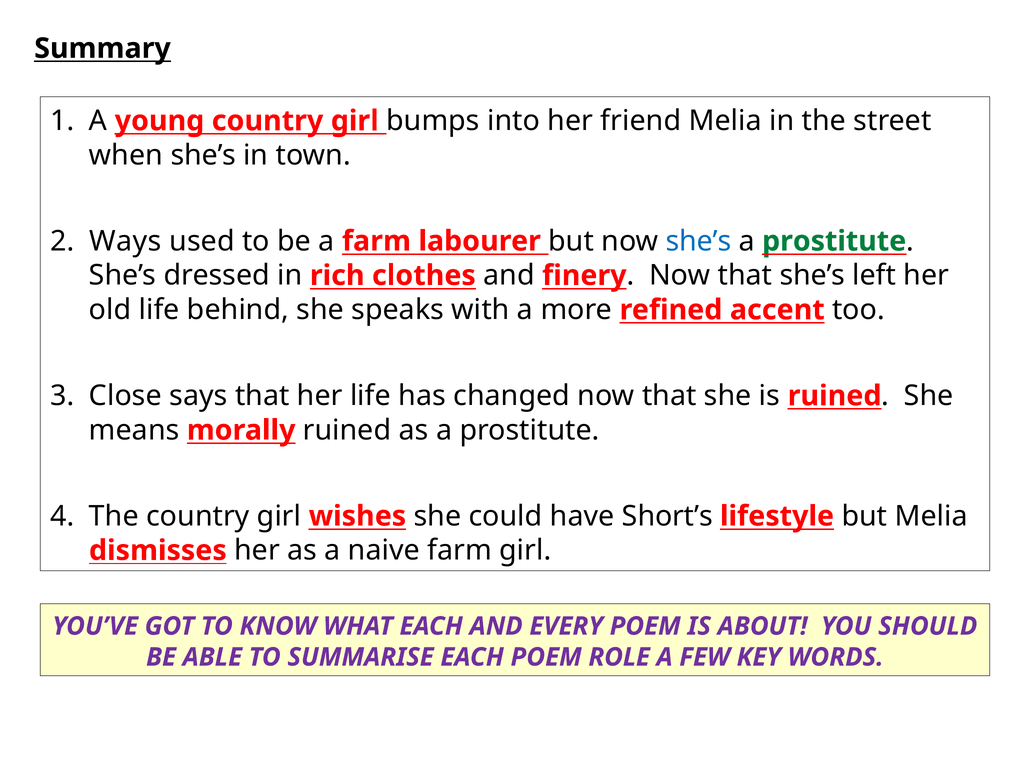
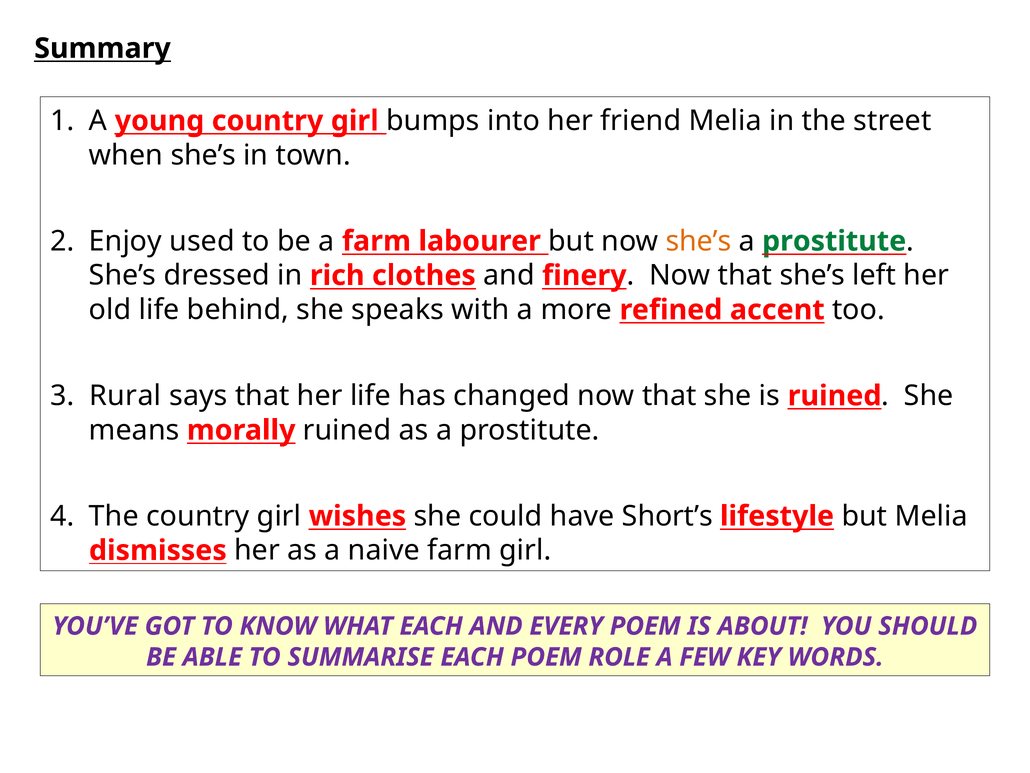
Ways: Ways -> Enjoy
she’s at (699, 241) colour: blue -> orange
Close: Close -> Rural
